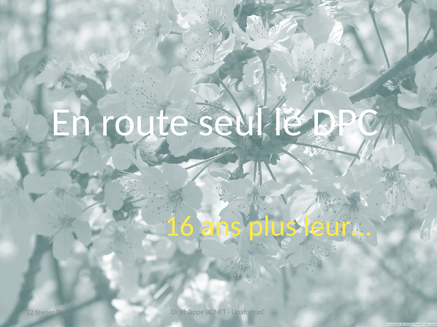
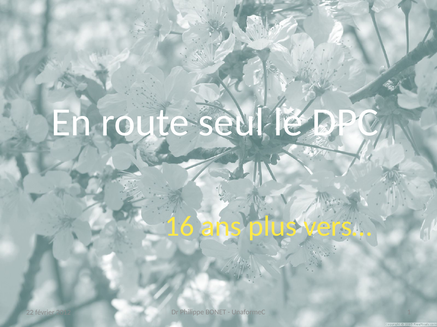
leur…: leur… -> vers…
